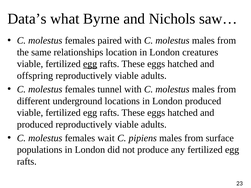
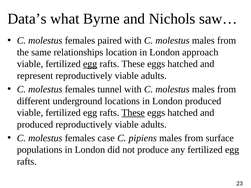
creatures: creatures -> approach
offspring: offspring -> represent
These at (133, 113) underline: none -> present
wait: wait -> case
